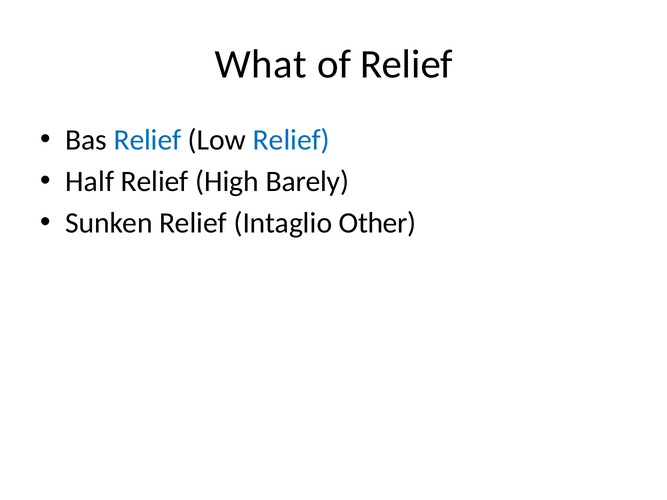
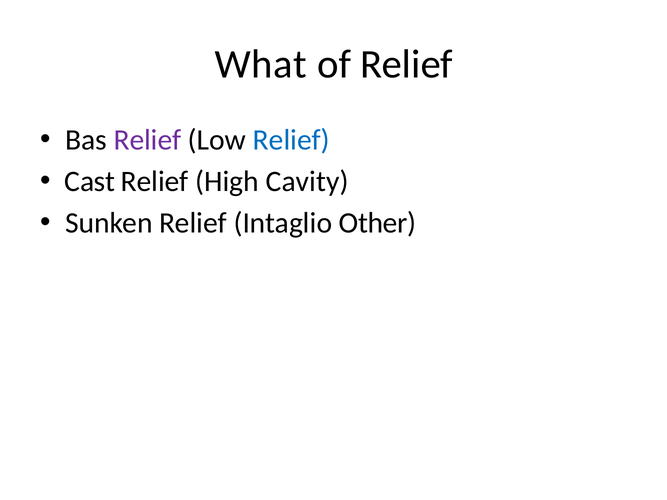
Relief at (147, 140) colour: blue -> purple
Half: Half -> Cast
Barely: Barely -> Cavity
